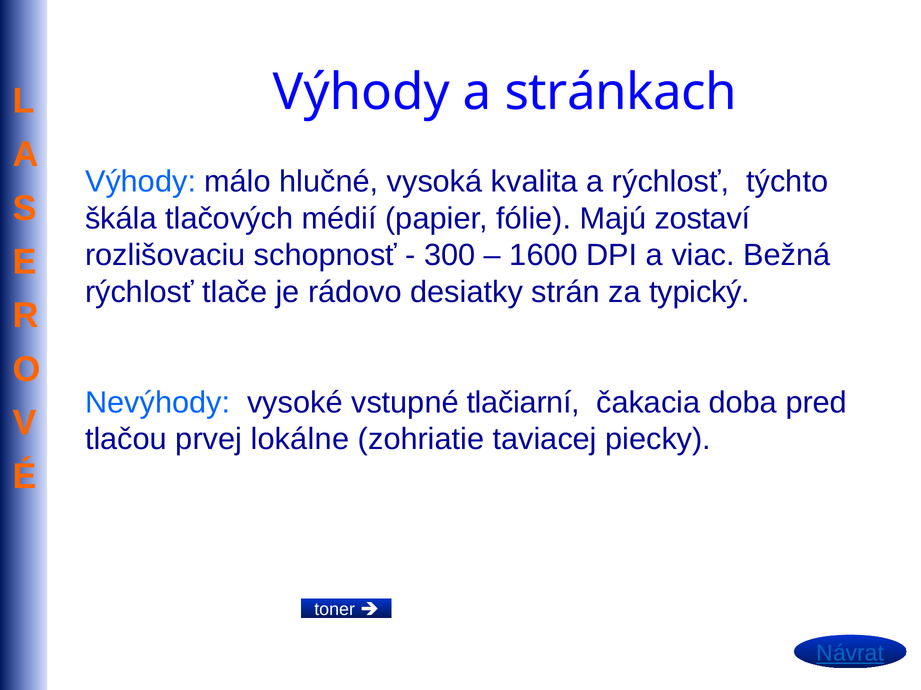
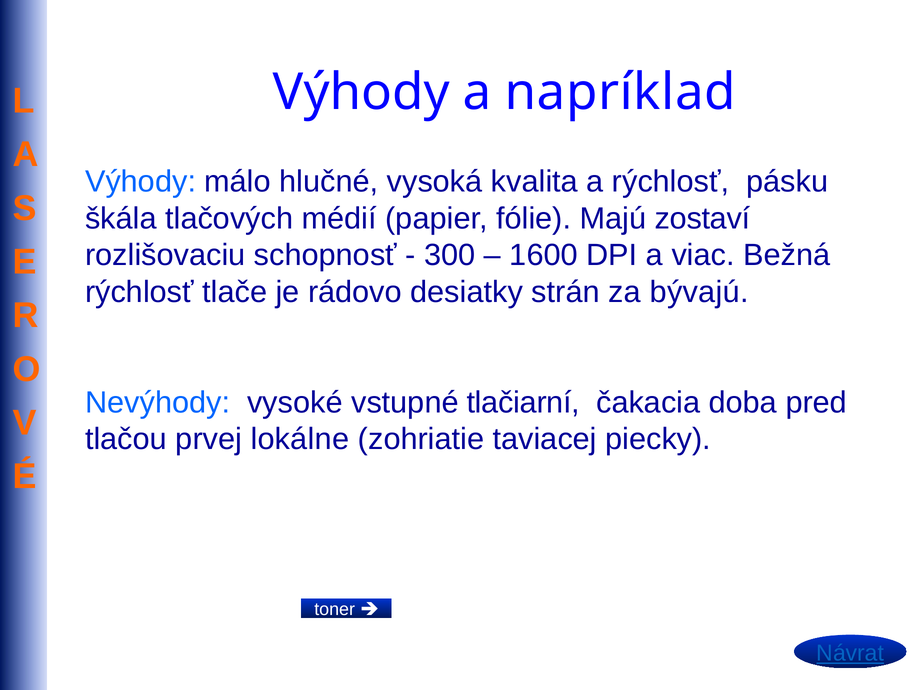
stránkach: stránkach -> napríklad
týchto: týchto -> pásku
typický: typický -> bývajú
